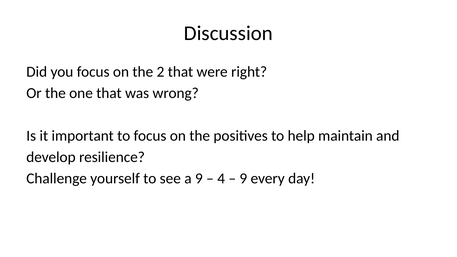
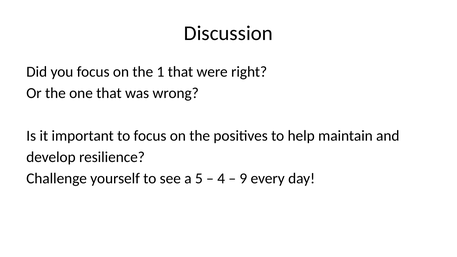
2: 2 -> 1
a 9: 9 -> 5
